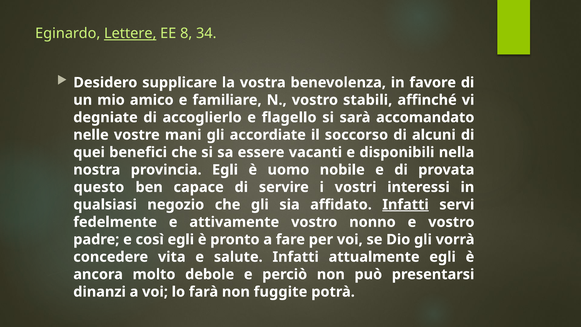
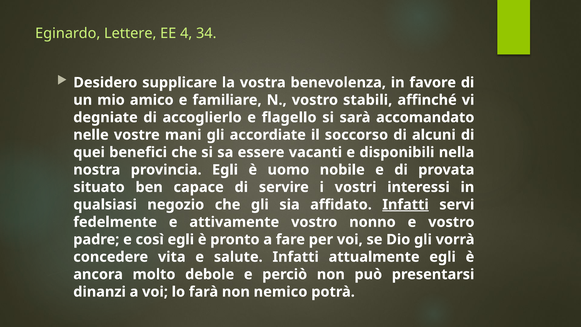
Lettere underline: present -> none
8: 8 -> 4
questo: questo -> situato
fuggite: fuggite -> nemico
